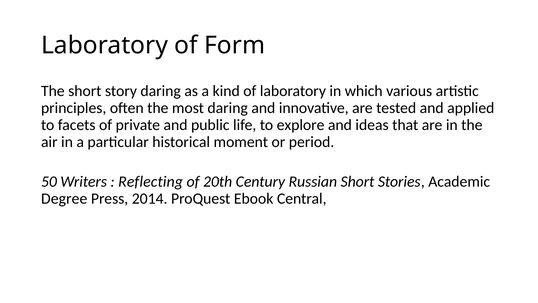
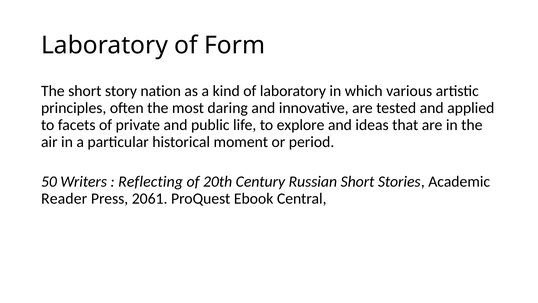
story daring: daring -> nation
Degree: Degree -> Reader
2014: 2014 -> 2061
